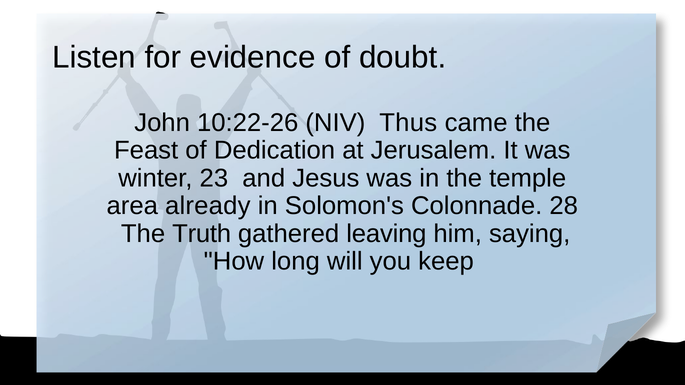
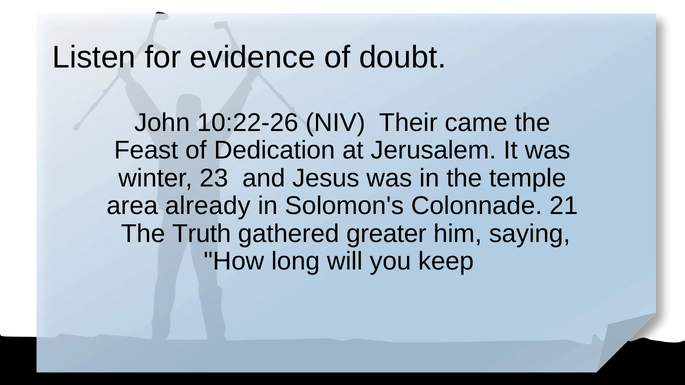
Thus: Thus -> Their
28: 28 -> 21
leaving: leaving -> greater
